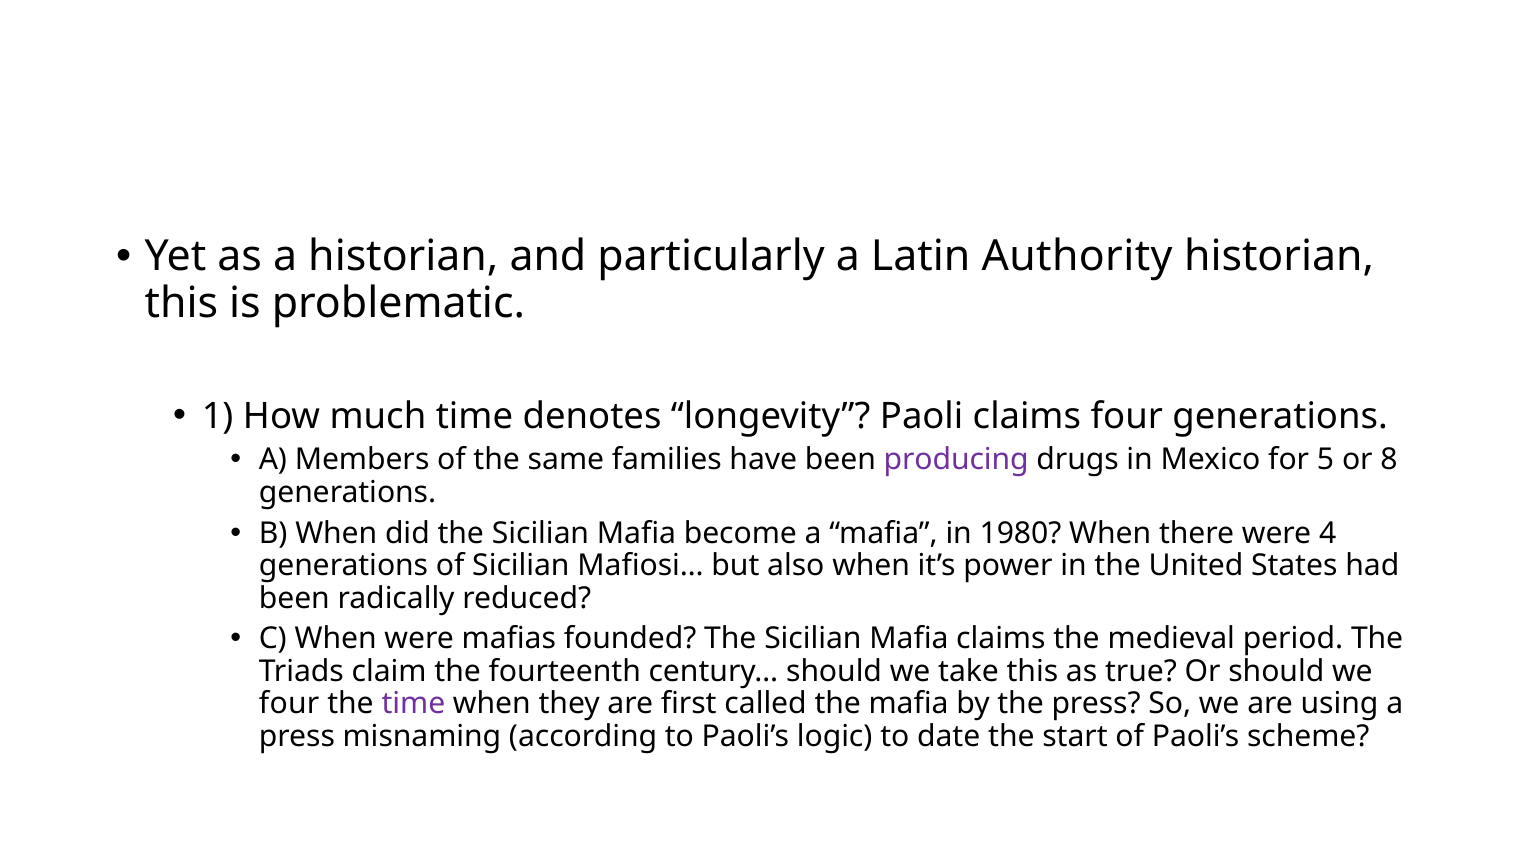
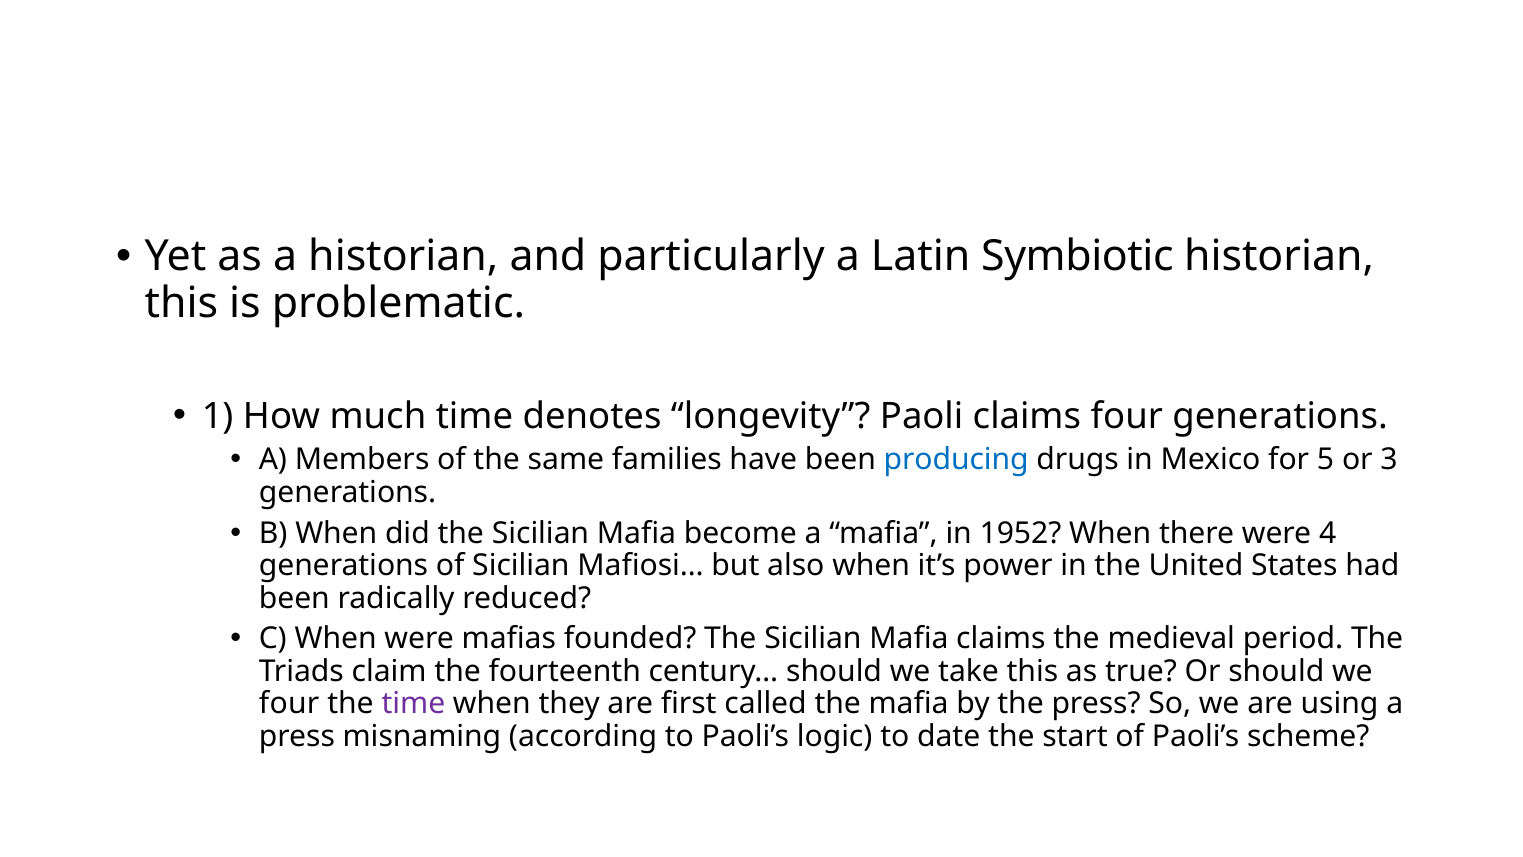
Authority: Authority -> Symbiotic
producing colour: purple -> blue
8: 8 -> 3
1980: 1980 -> 1952
